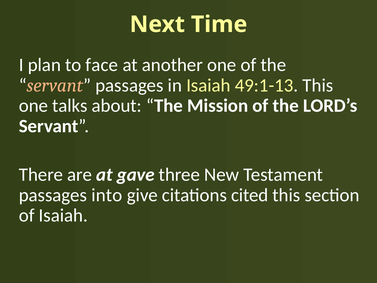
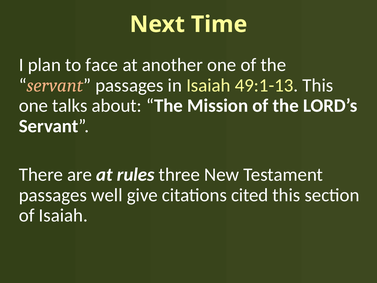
gave: gave -> rules
into: into -> well
